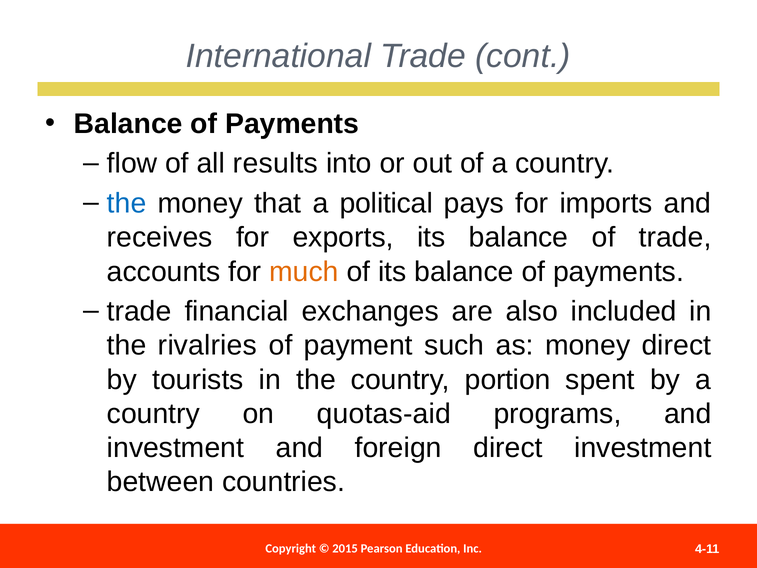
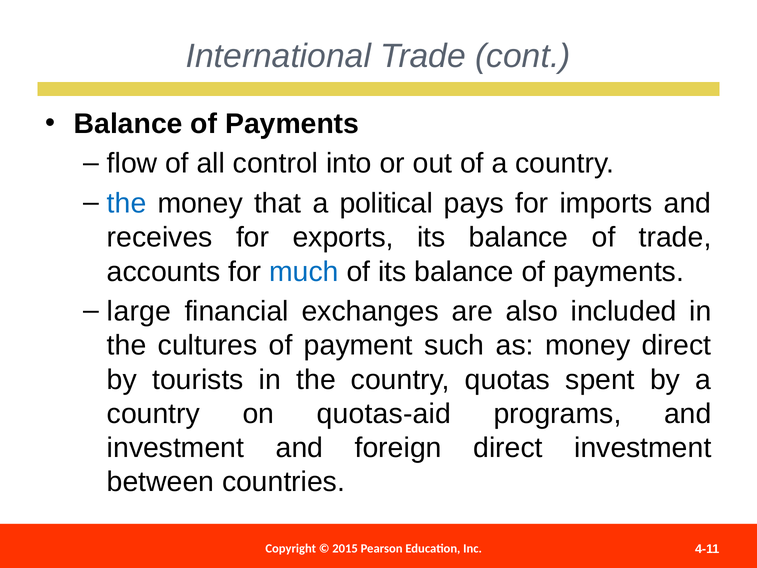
results: results -> control
much colour: orange -> blue
trade at (139, 311): trade -> large
rivalries: rivalries -> cultures
portion: portion -> quotas
